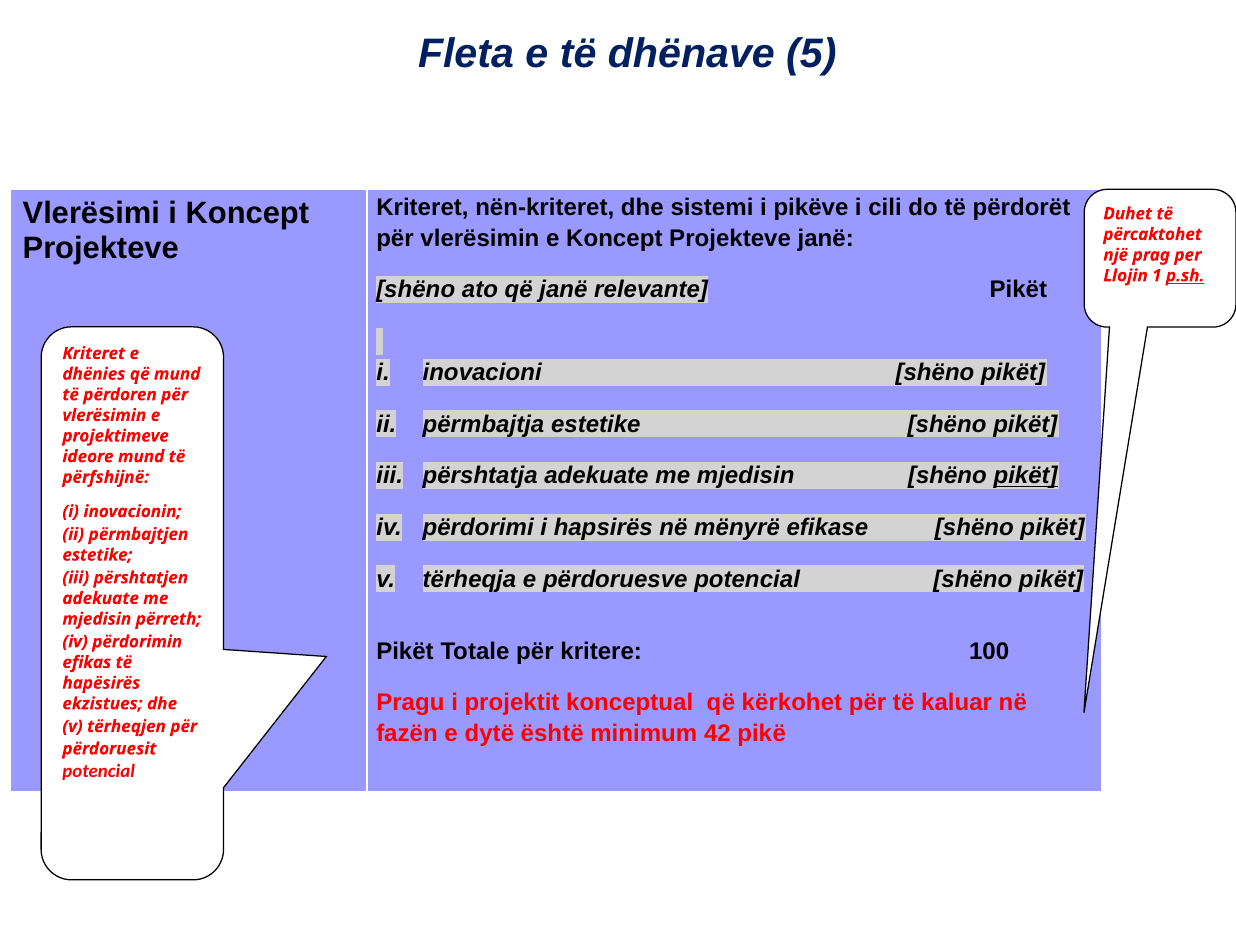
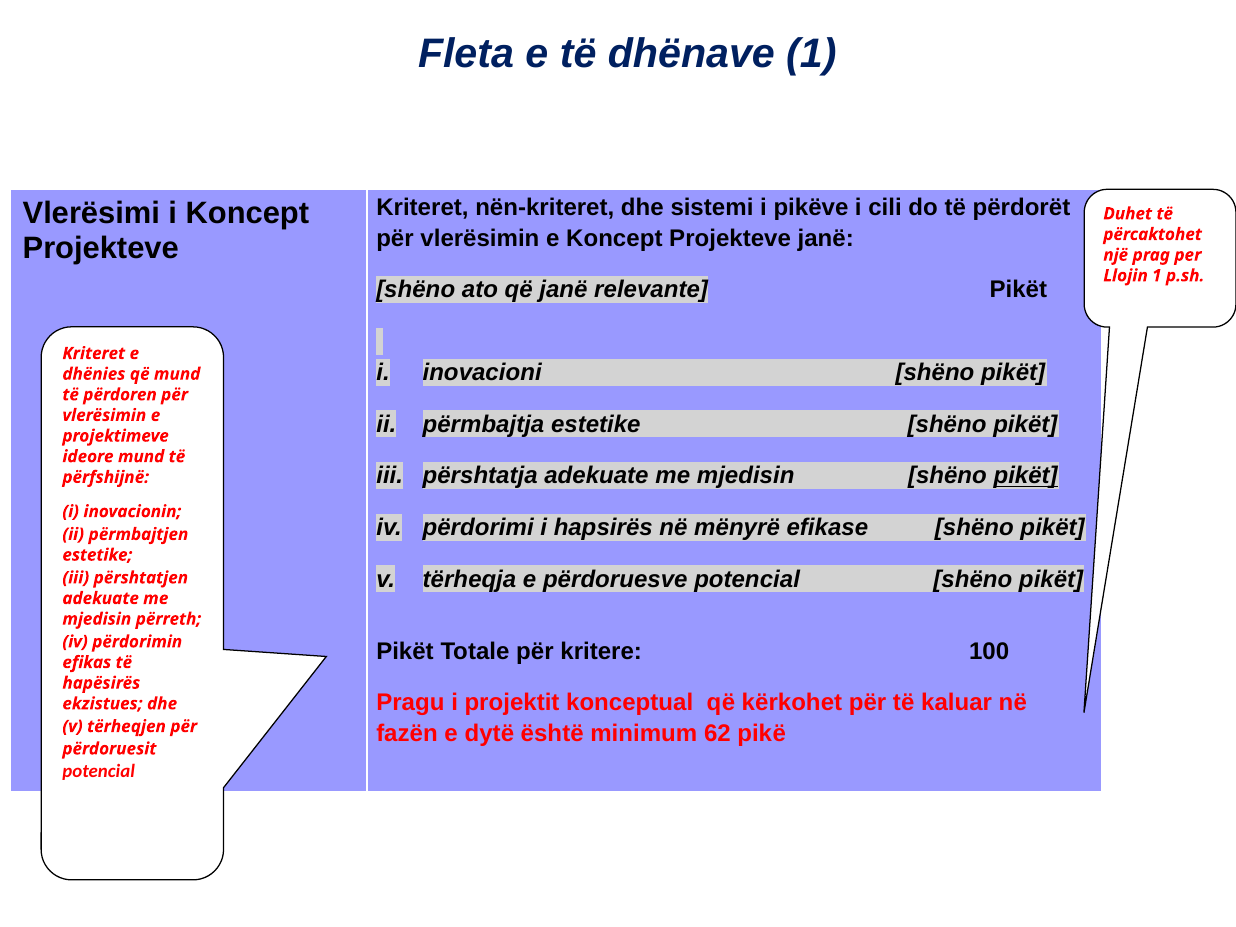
dhënave 5: 5 -> 1
p.sh underline: present -> none
42: 42 -> 62
